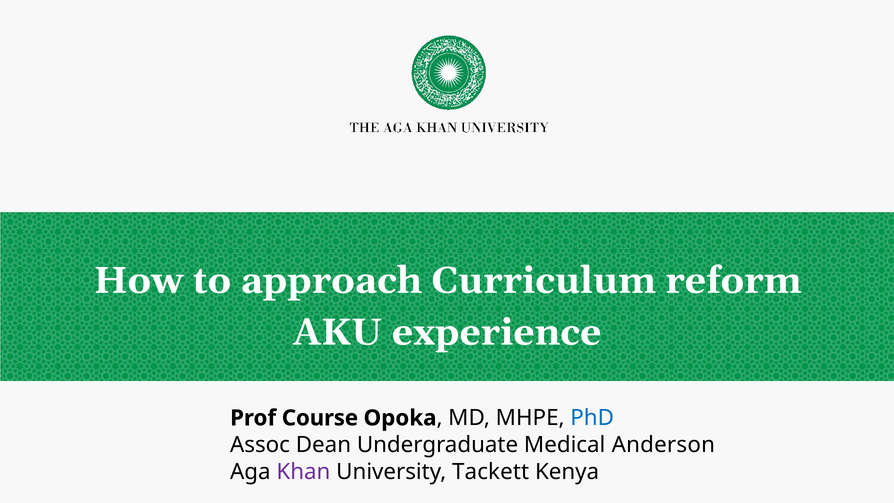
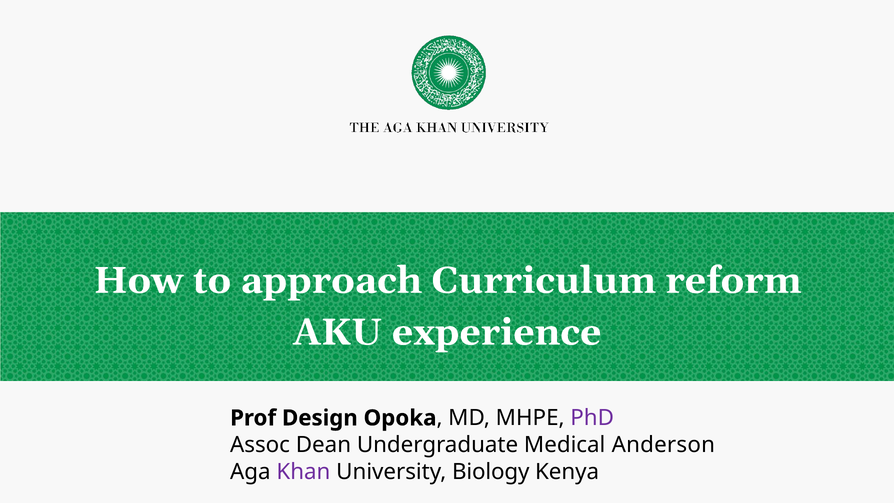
Course: Course -> Design
PhD colour: blue -> purple
Tackett: Tackett -> Biology
